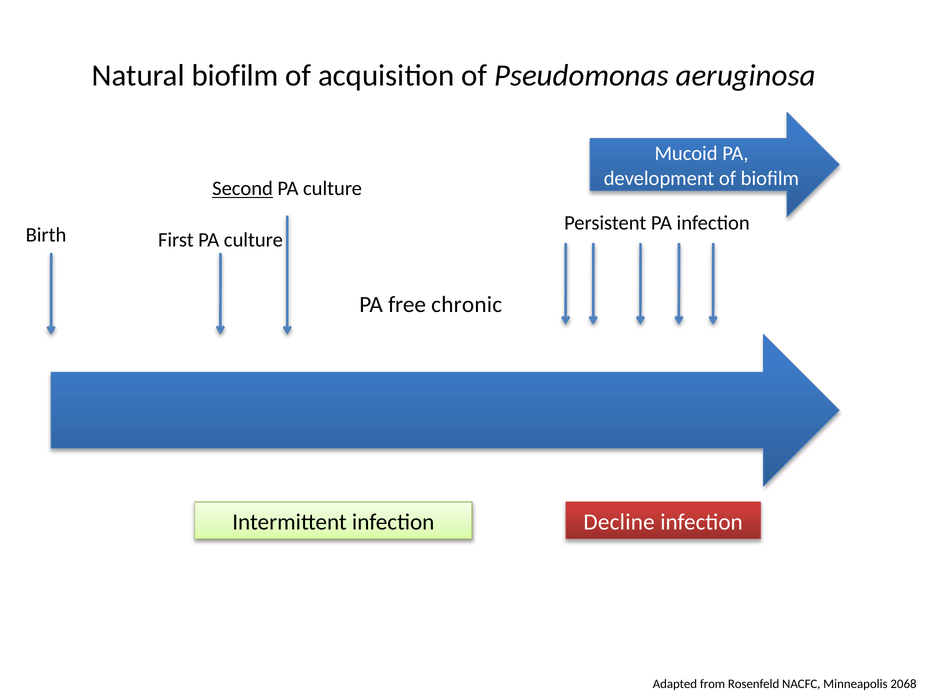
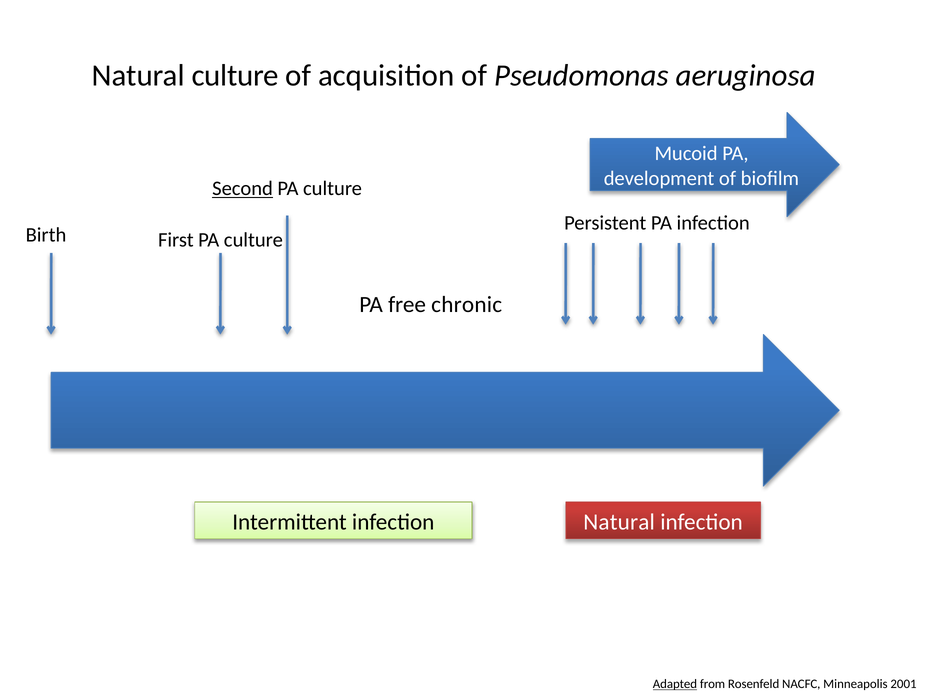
Natural biofilm: biofilm -> culture
Intermittent infection Decline: Decline -> Natural
Adapted underline: none -> present
2068: 2068 -> 2001
